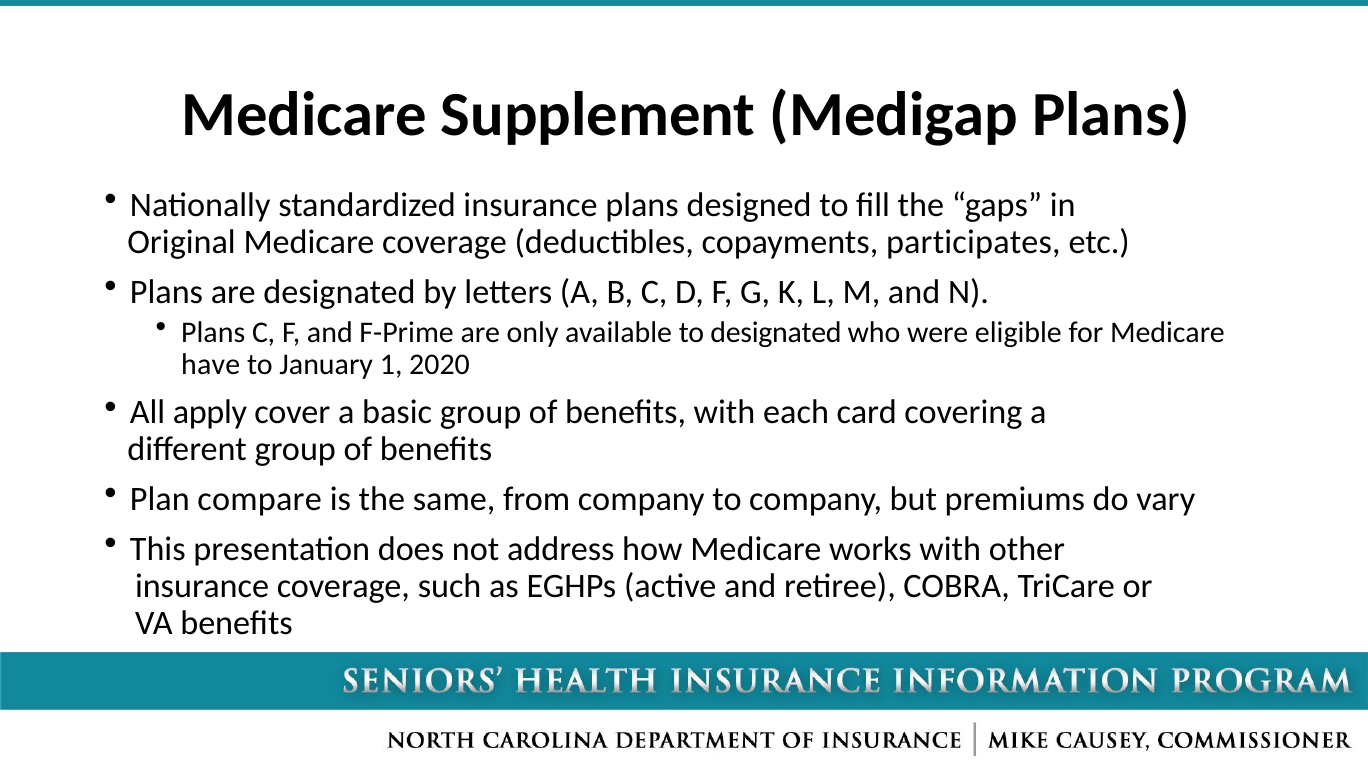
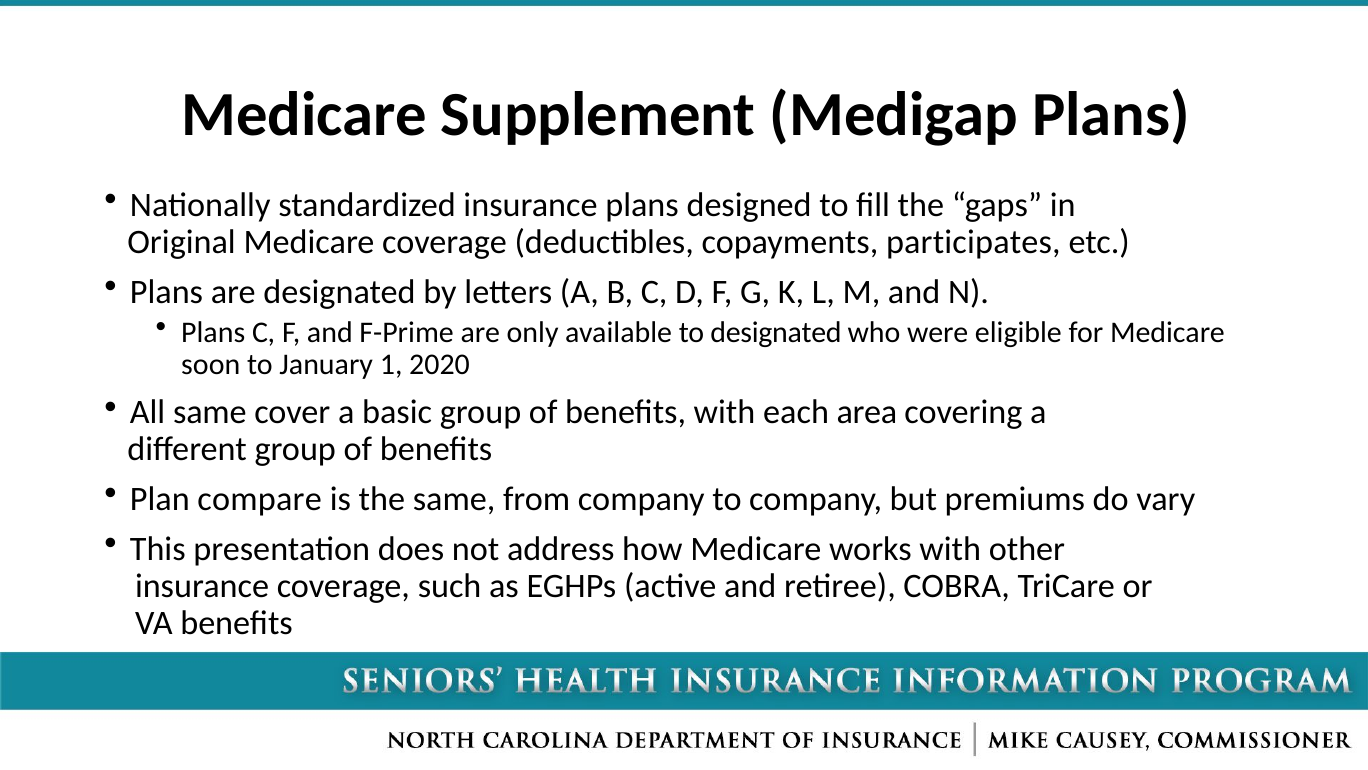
have: have -> soon
All apply: apply -> same
card: card -> area
